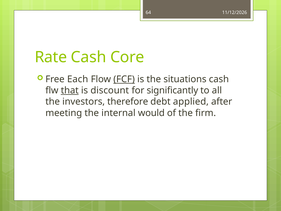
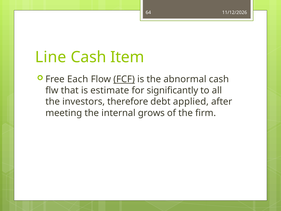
Rate: Rate -> Line
Core: Core -> Item
situations: situations -> abnormal
that underline: present -> none
discount: discount -> estimate
would: would -> grows
